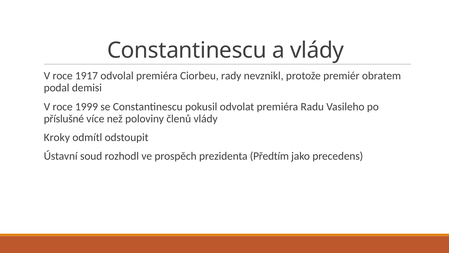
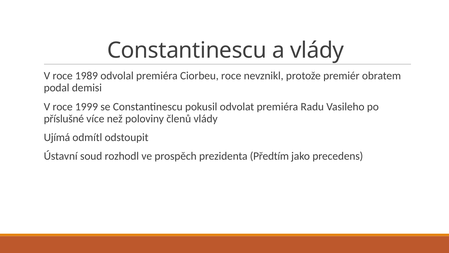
1917: 1917 -> 1989
Ciorbeu rady: rady -> roce
Kroky: Kroky -> Ujímá
